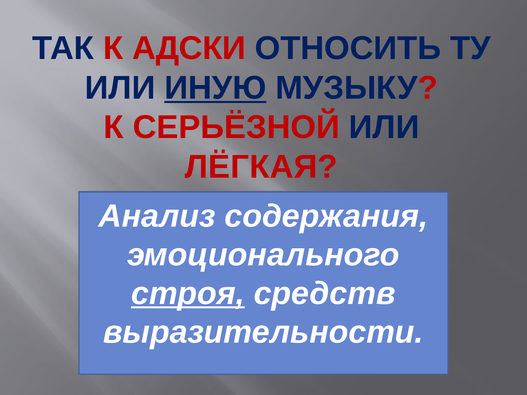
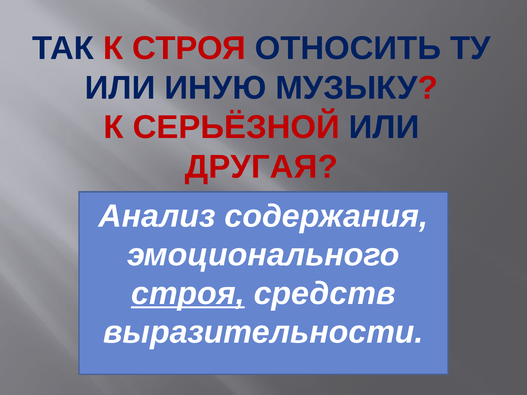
К АДСКИ: АДСКИ -> СТРОЯ
ИНУЮ underline: present -> none
ЛЁГКАЯ: ЛЁГКАЯ -> ДРУГАЯ
